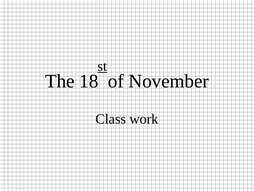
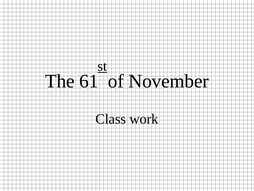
18: 18 -> 61
